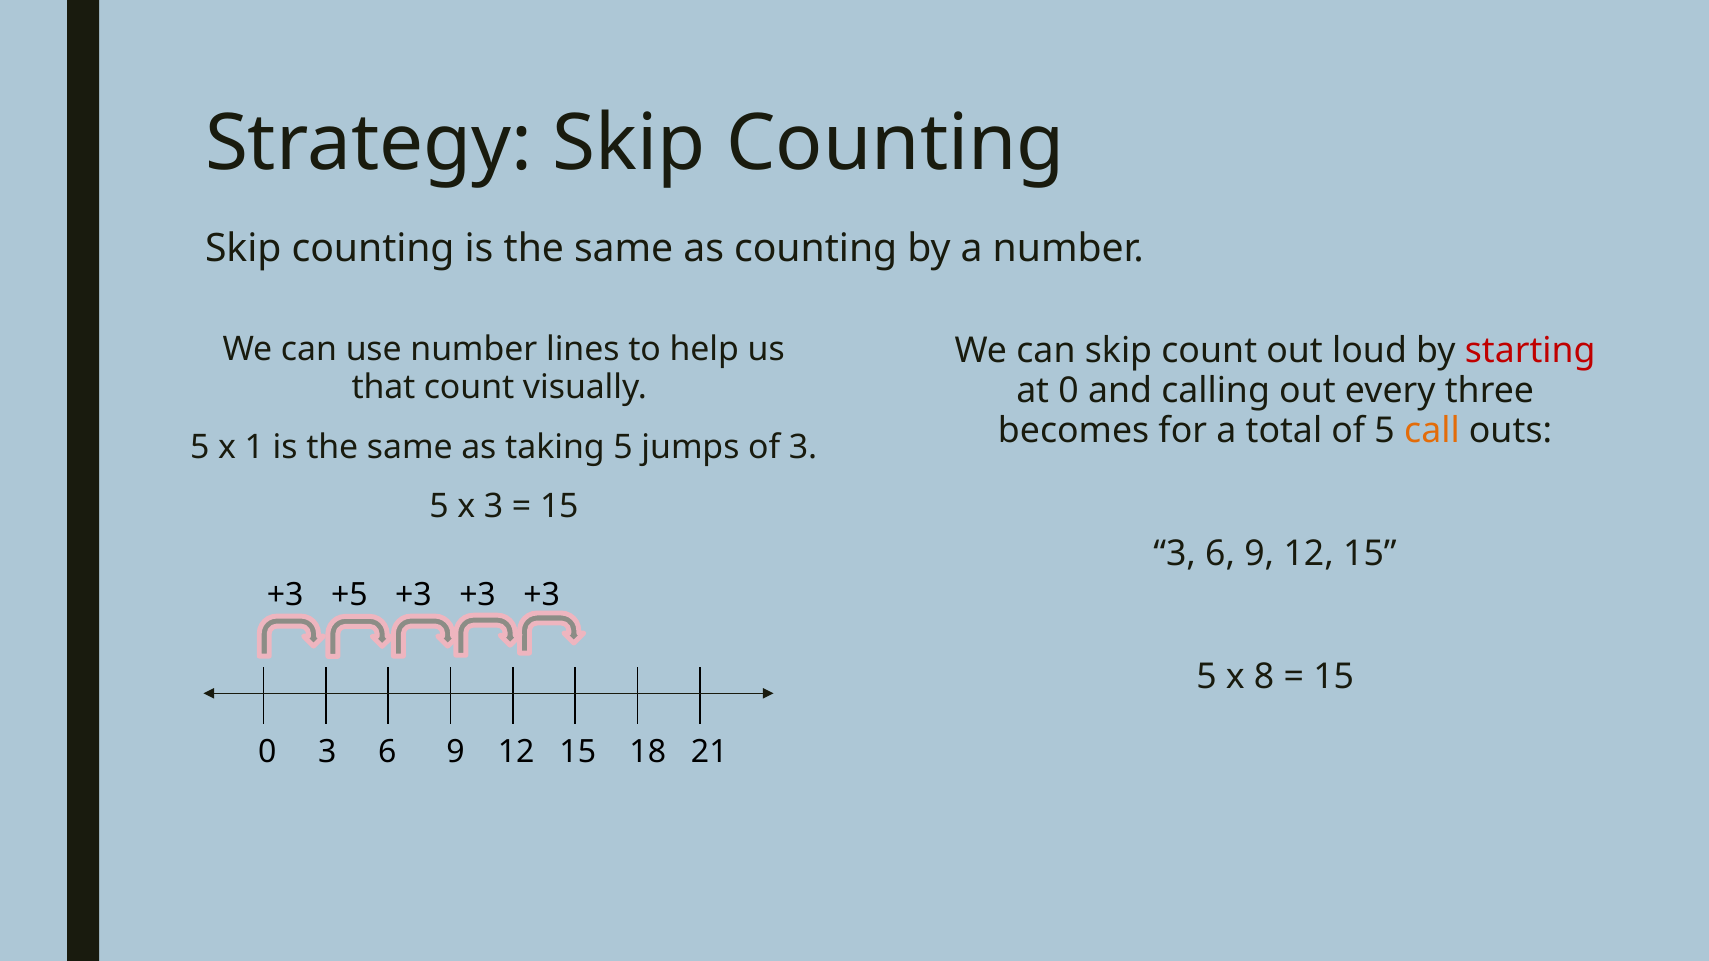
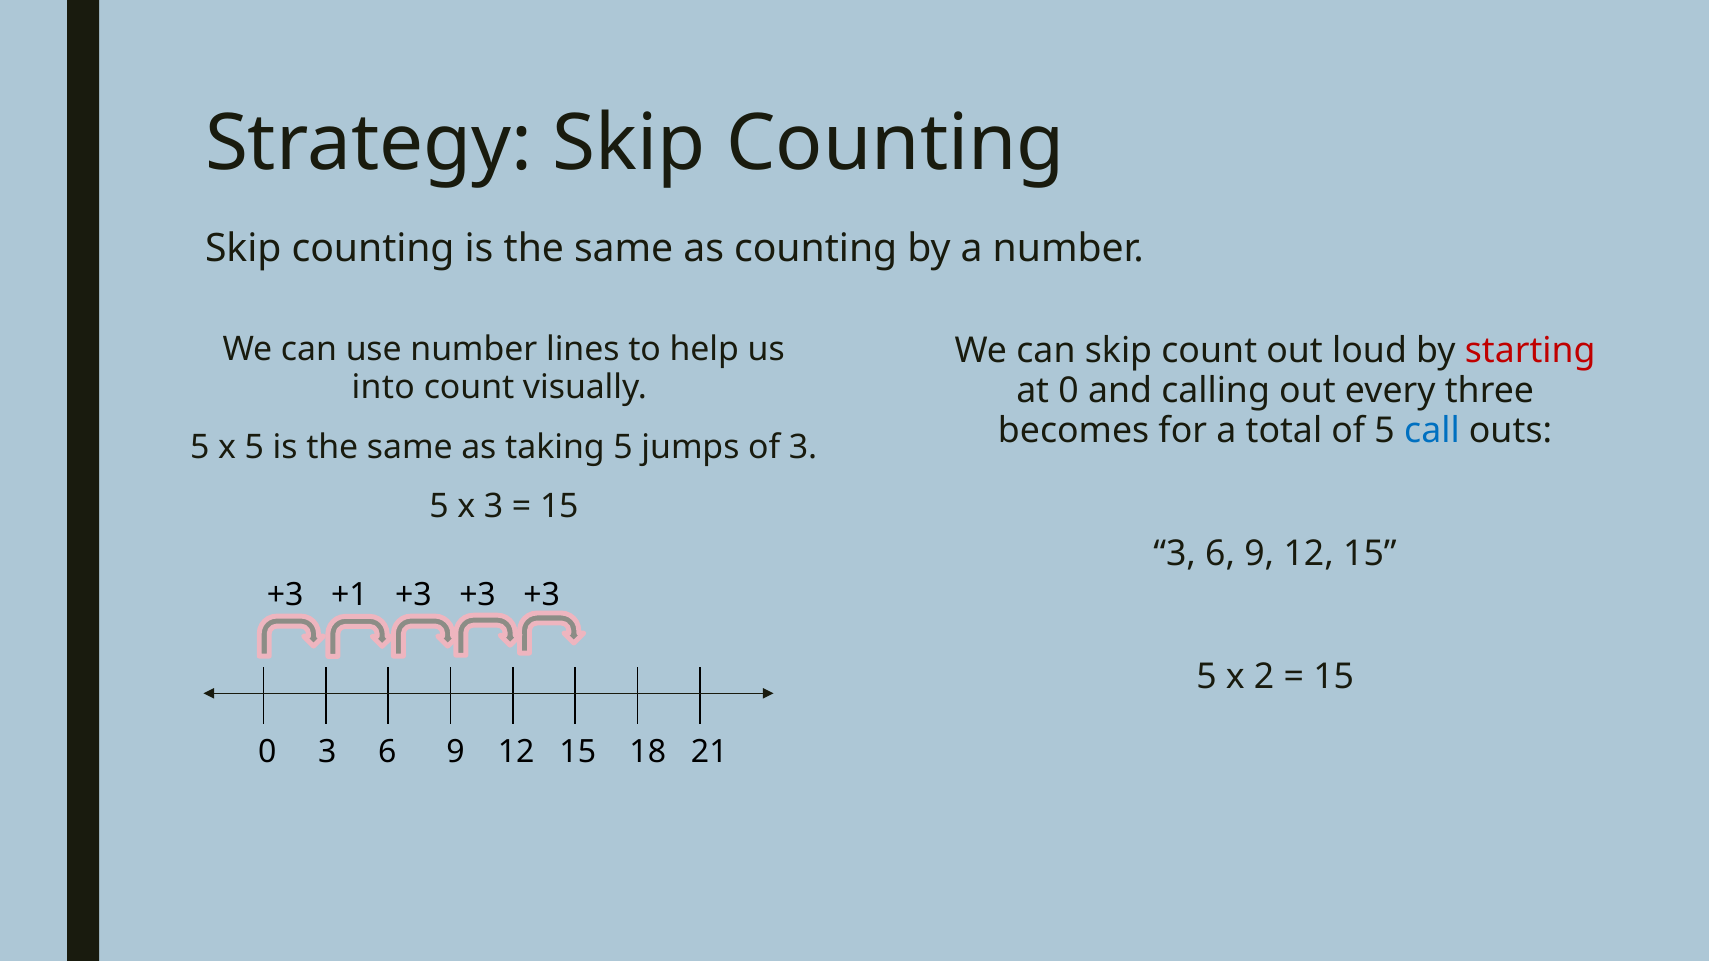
that: that -> into
call colour: orange -> blue
x 1: 1 -> 5
+5: +5 -> +1
8: 8 -> 2
